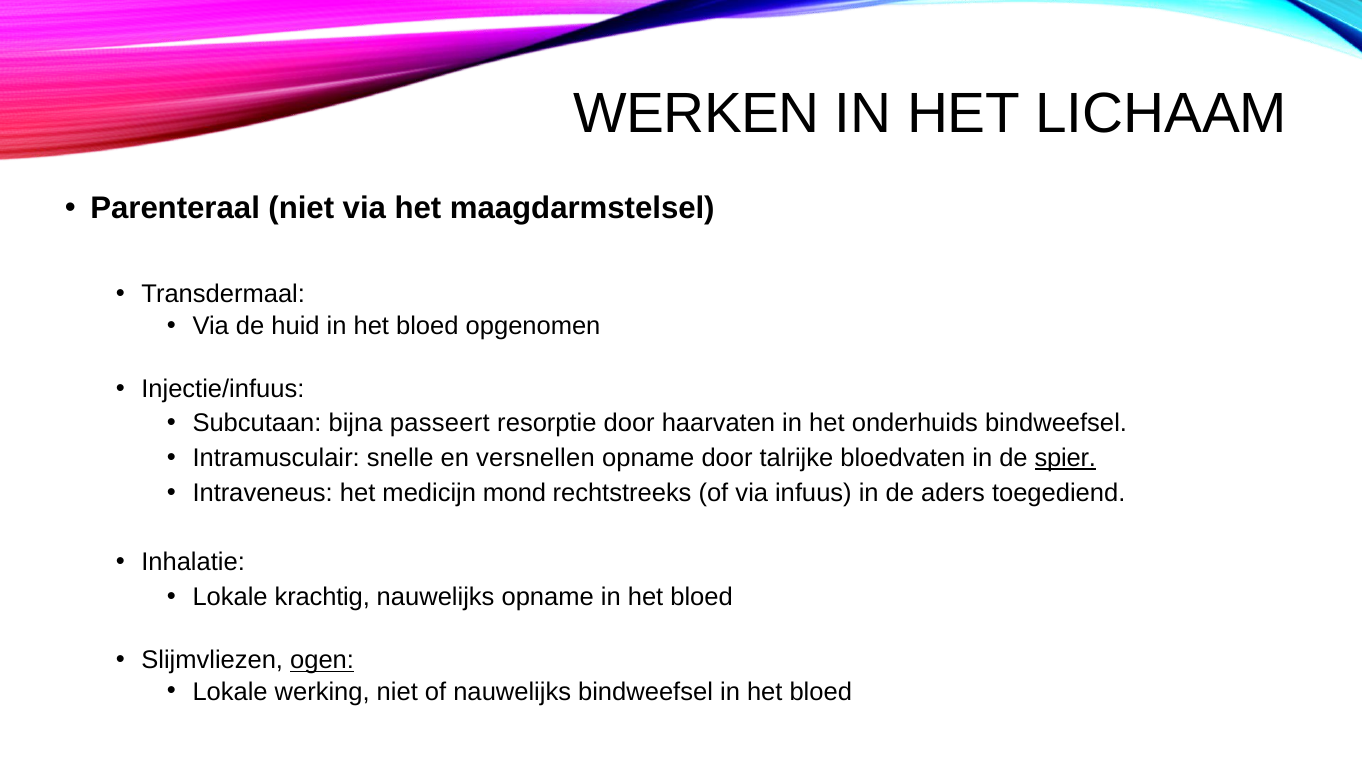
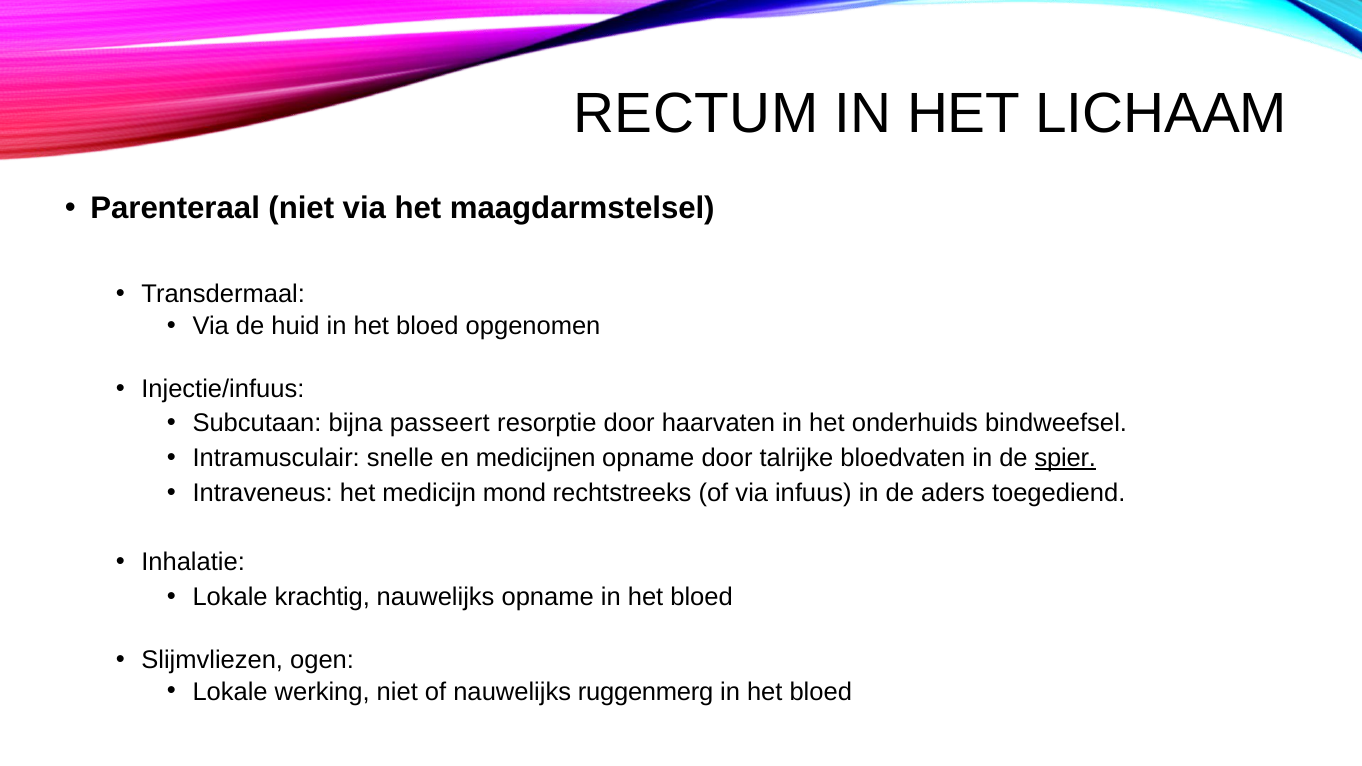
WERKEN: WERKEN -> RECTUM
versnellen: versnellen -> medicijnen
ogen underline: present -> none
nauwelijks bindweefsel: bindweefsel -> ruggenmerg
